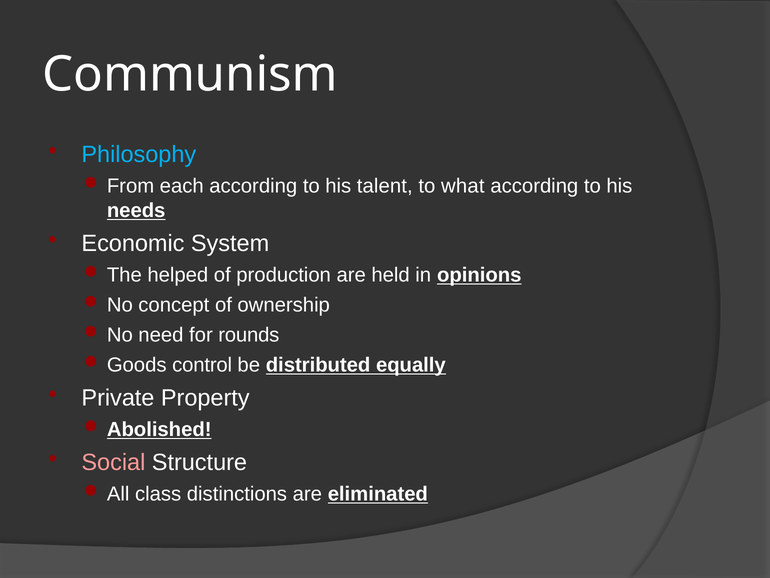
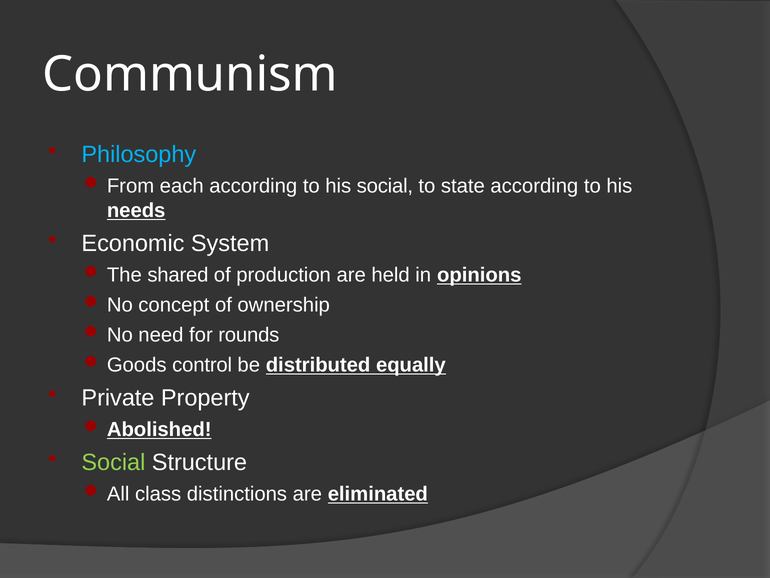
his talent: talent -> social
what: what -> state
helped: helped -> shared
Social at (113, 462) colour: pink -> light green
